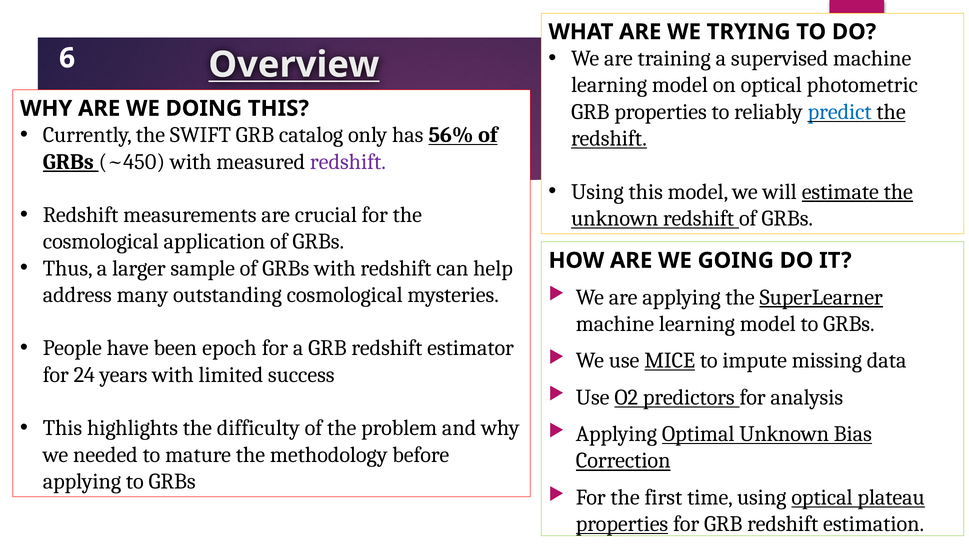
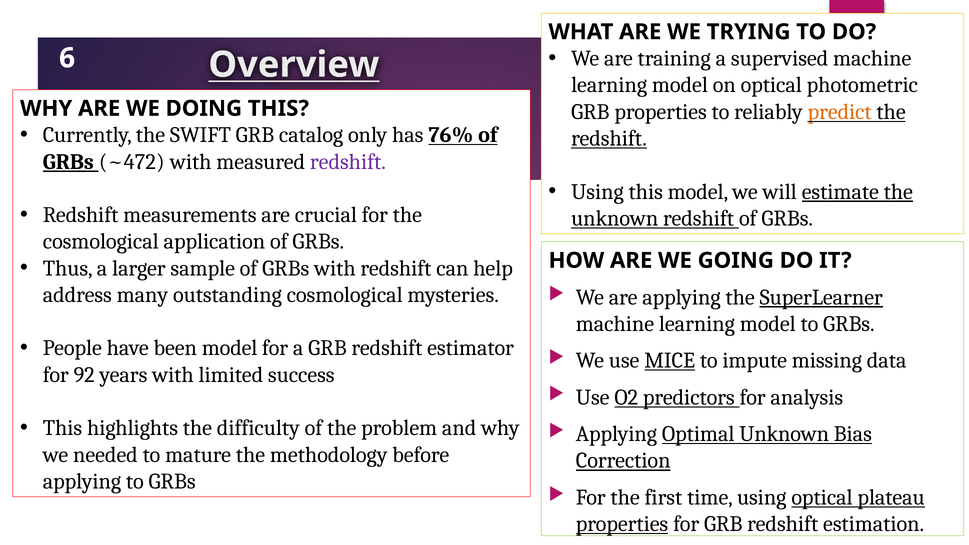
predict colour: blue -> orange
56%: 56% -> 76%
~450: ~450 -> ~472
been epoch: epoch -> model
24: 24 -> 92
